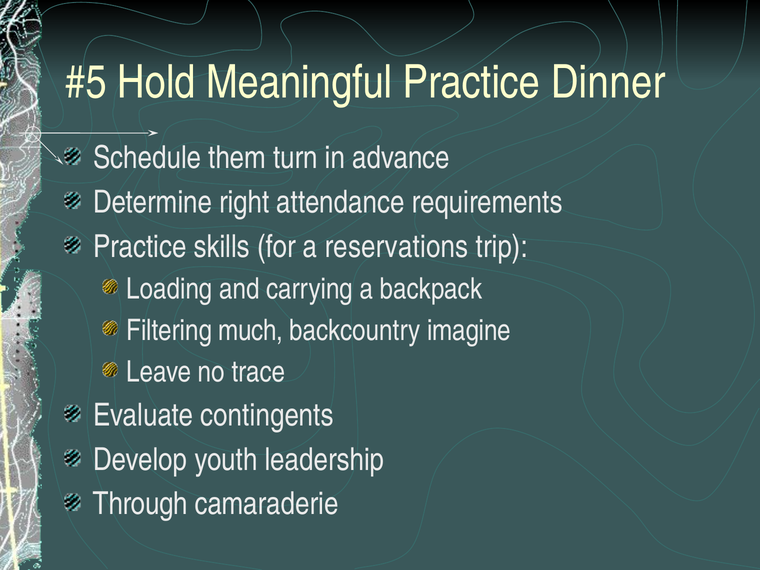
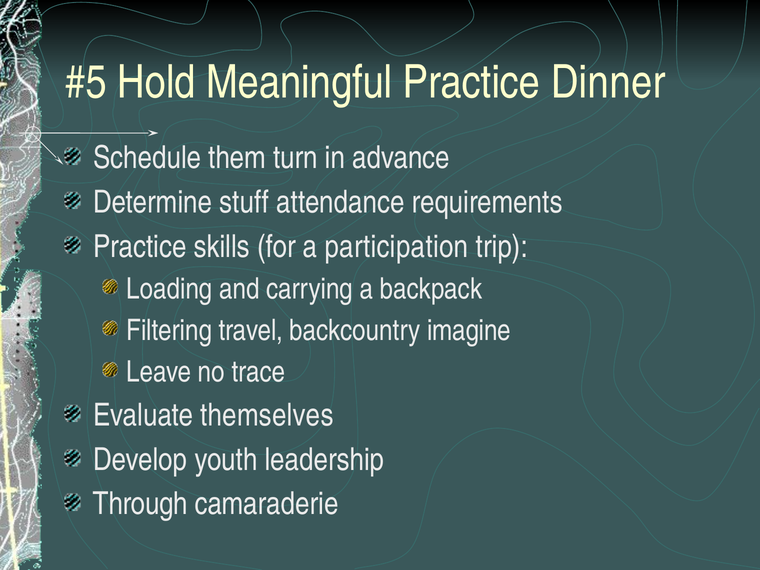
right: right -> stuff
reservations: reservations -> participation
much: much -> travel
contingents: contingents -> themselves
